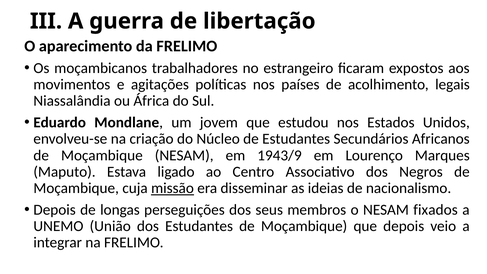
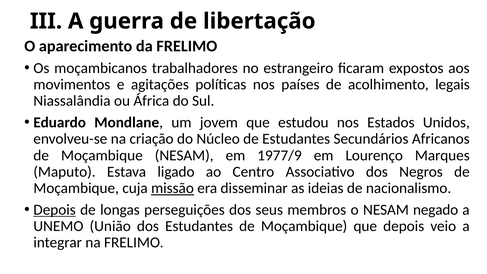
1943/9: 1943/9 -> 1977/9
Depois at (55, 210) underline: none -> present
fixados: fixados -> negado
